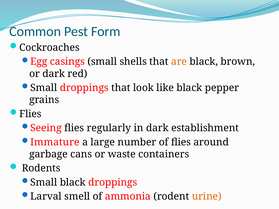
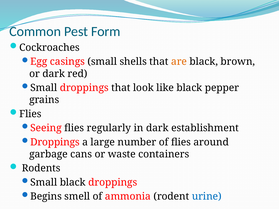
Immature at (55, 142): Immature -> Droppings
Larval: Larval -> Begins
urine colour: orange -> blue
